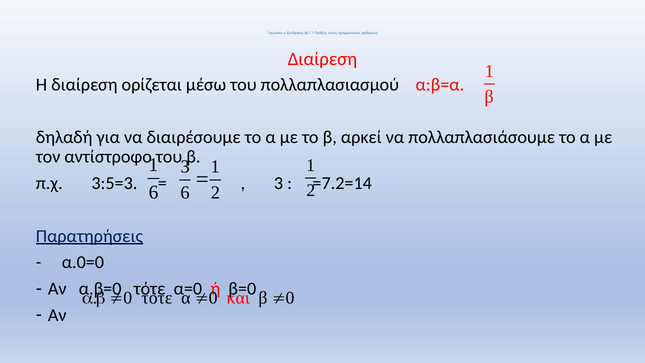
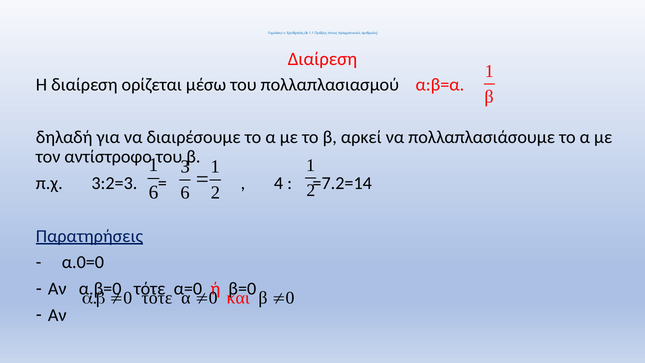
3:5=3: 3:5=3 -> 3:2=3
3 at (279, 183): 3 -> 4
